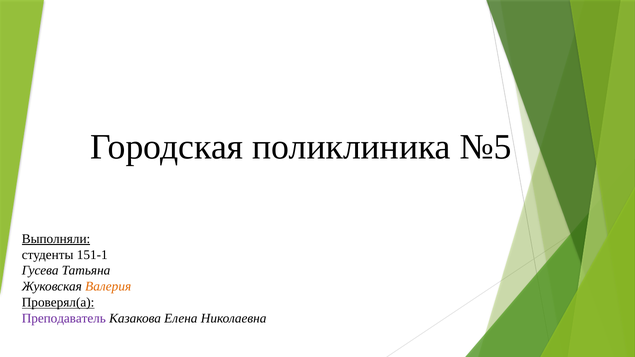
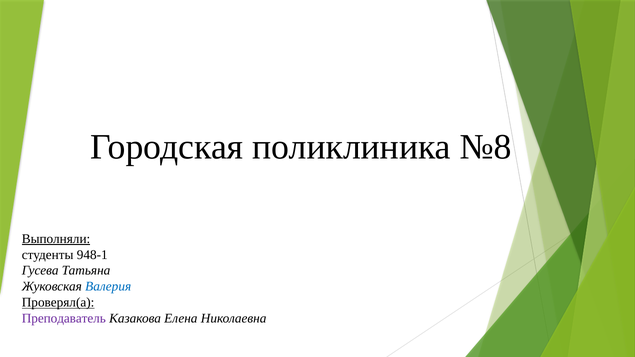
№5: №5 -> №8
151-1: 151-1 -> 948-1
Валерия colour: orange -> blue
